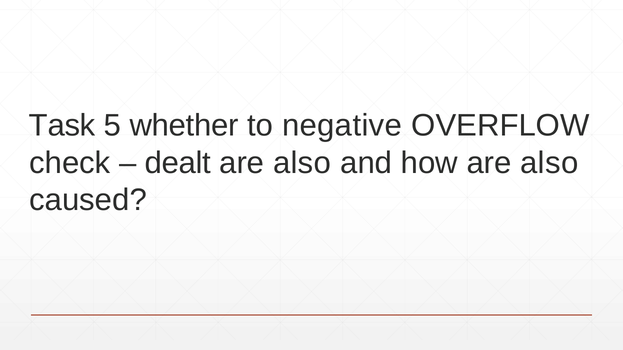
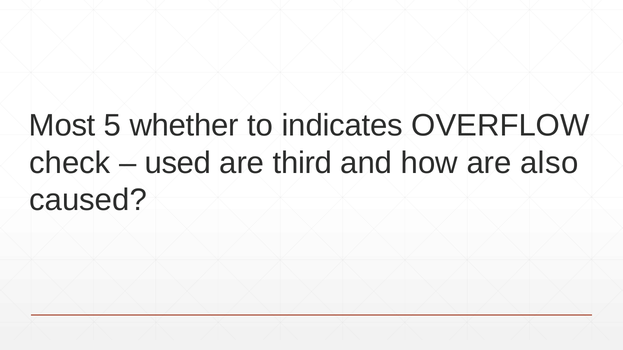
Task: Task -> Most
negative: negative -> indicates
dealt: dealt -> used
also at (302, 163): also -> third
